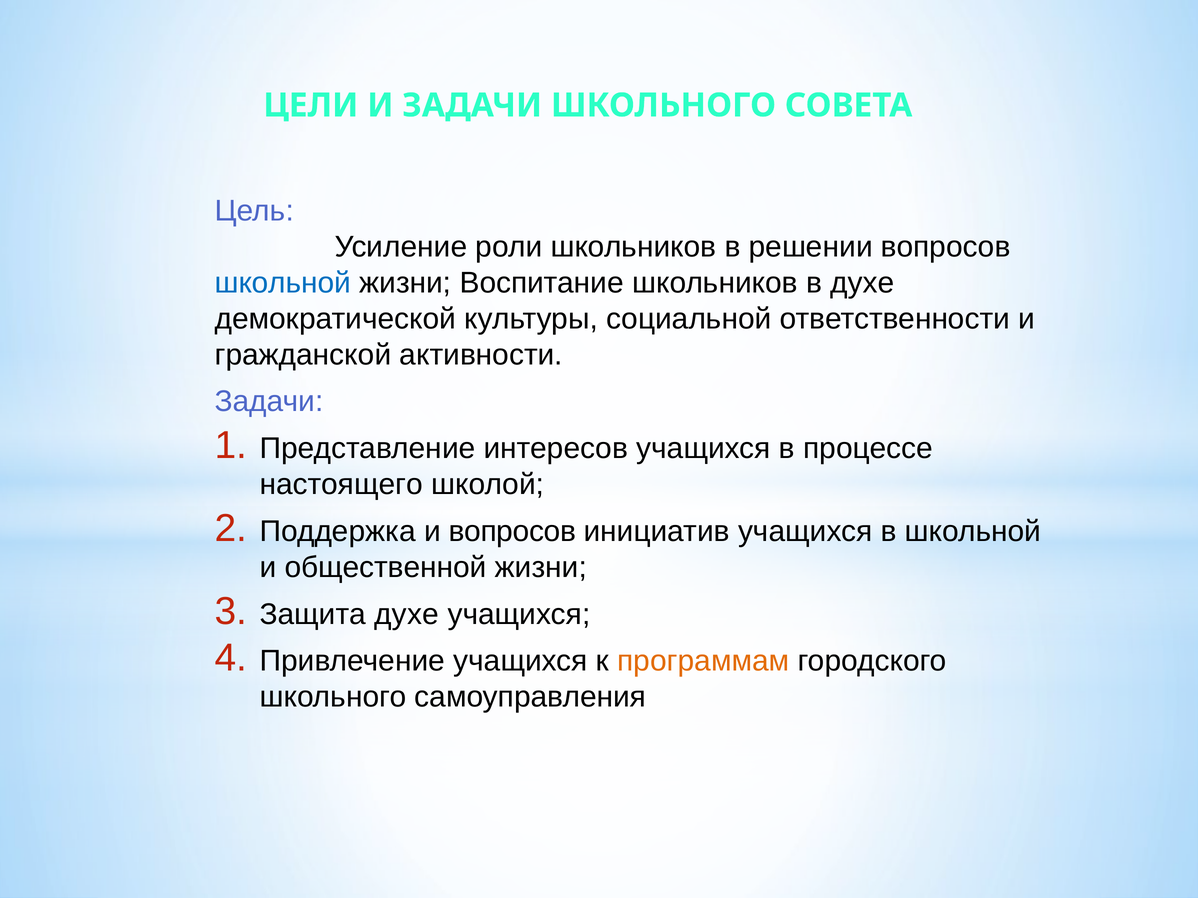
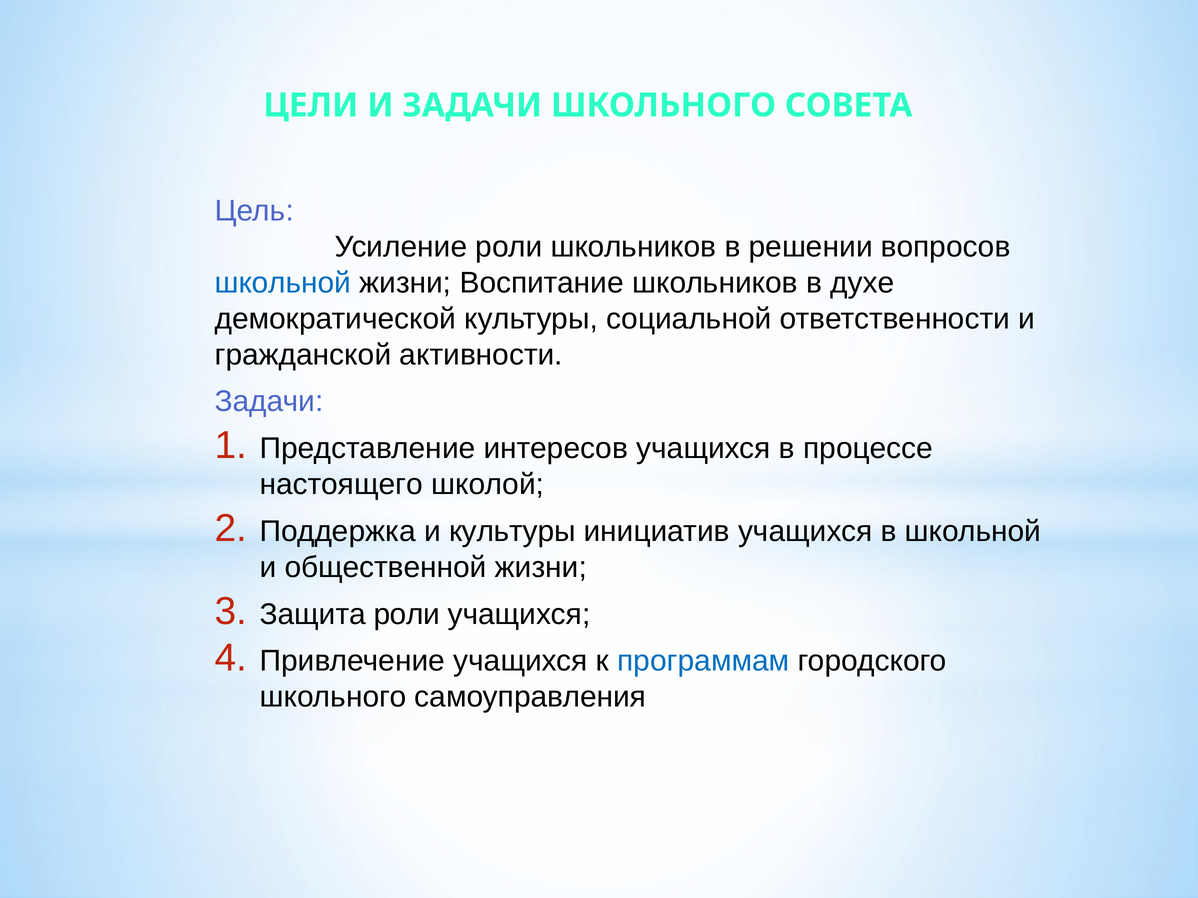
и вопросов: вопросов -> культуры
Защита духе: духе -> роли
программам colour: orange -> blue
